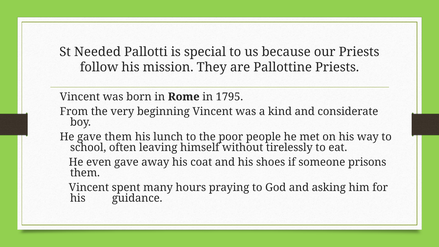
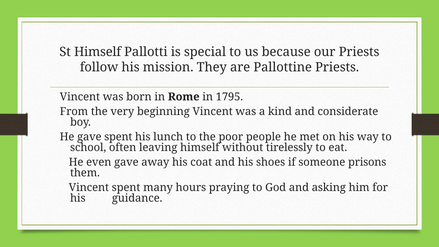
St Needed: Needed -> Himself
gave them: them -> spent
